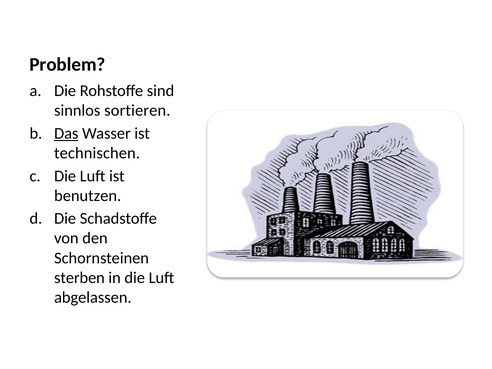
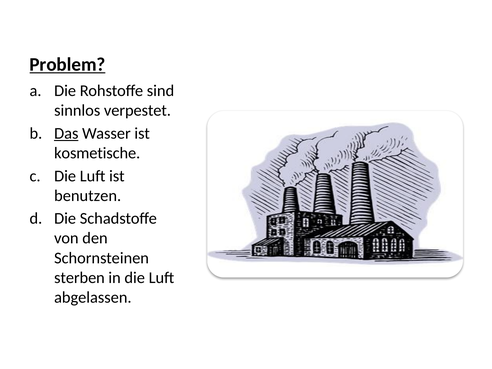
Problem underline: none -> present
sortieren: sortieren -> verpestet
technischen: technischen -> kosmetische
